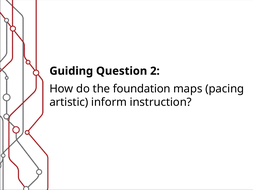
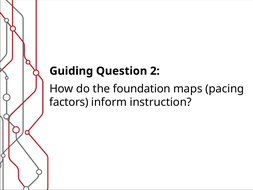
artistic: artistic -> factors
